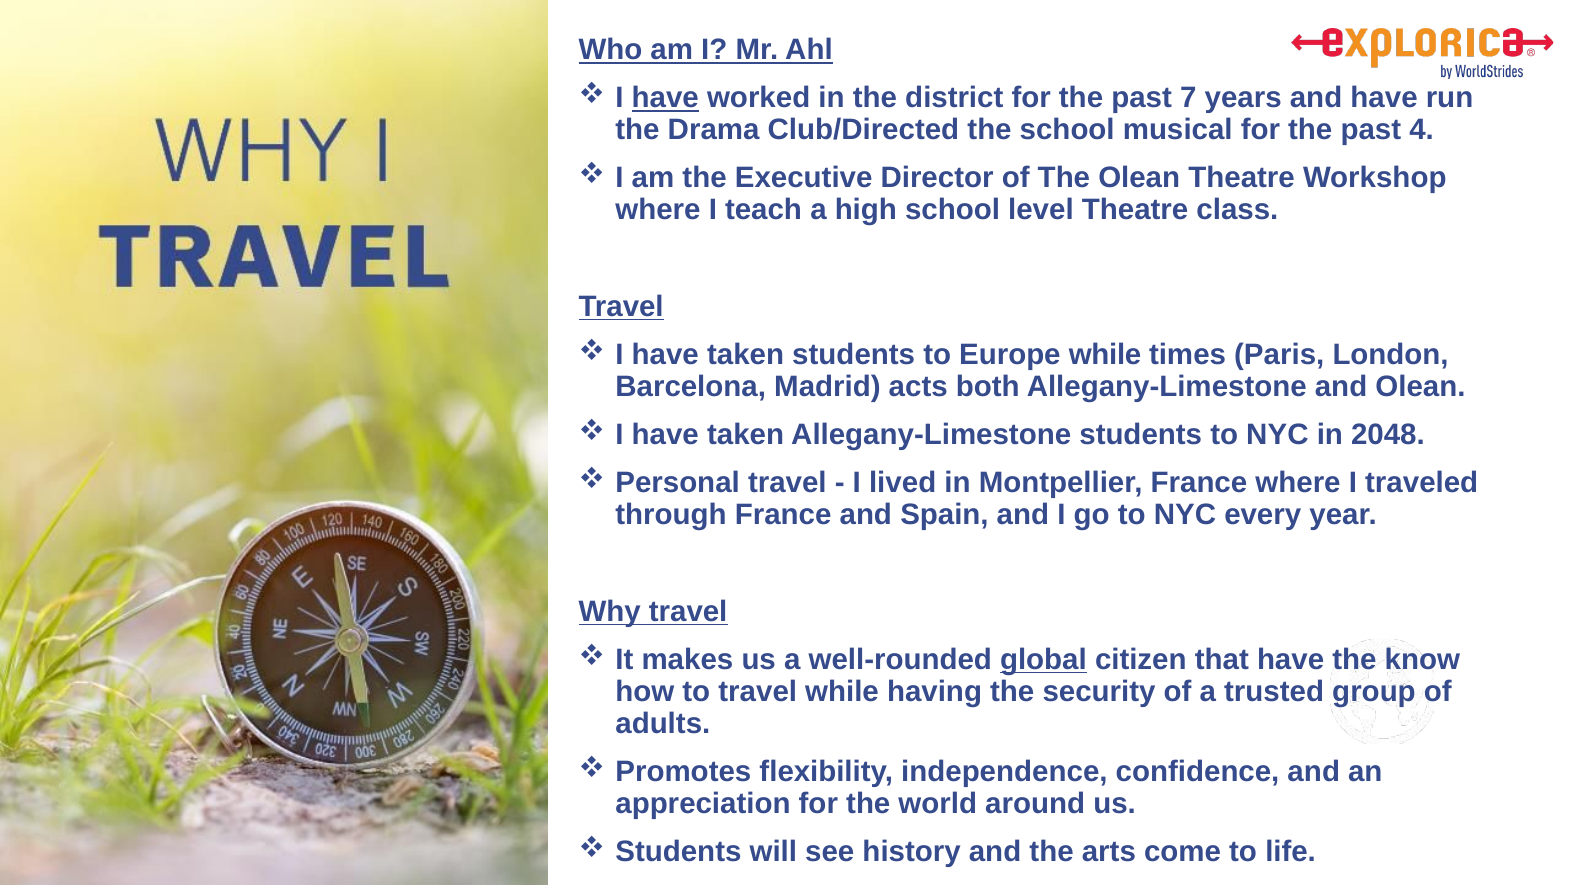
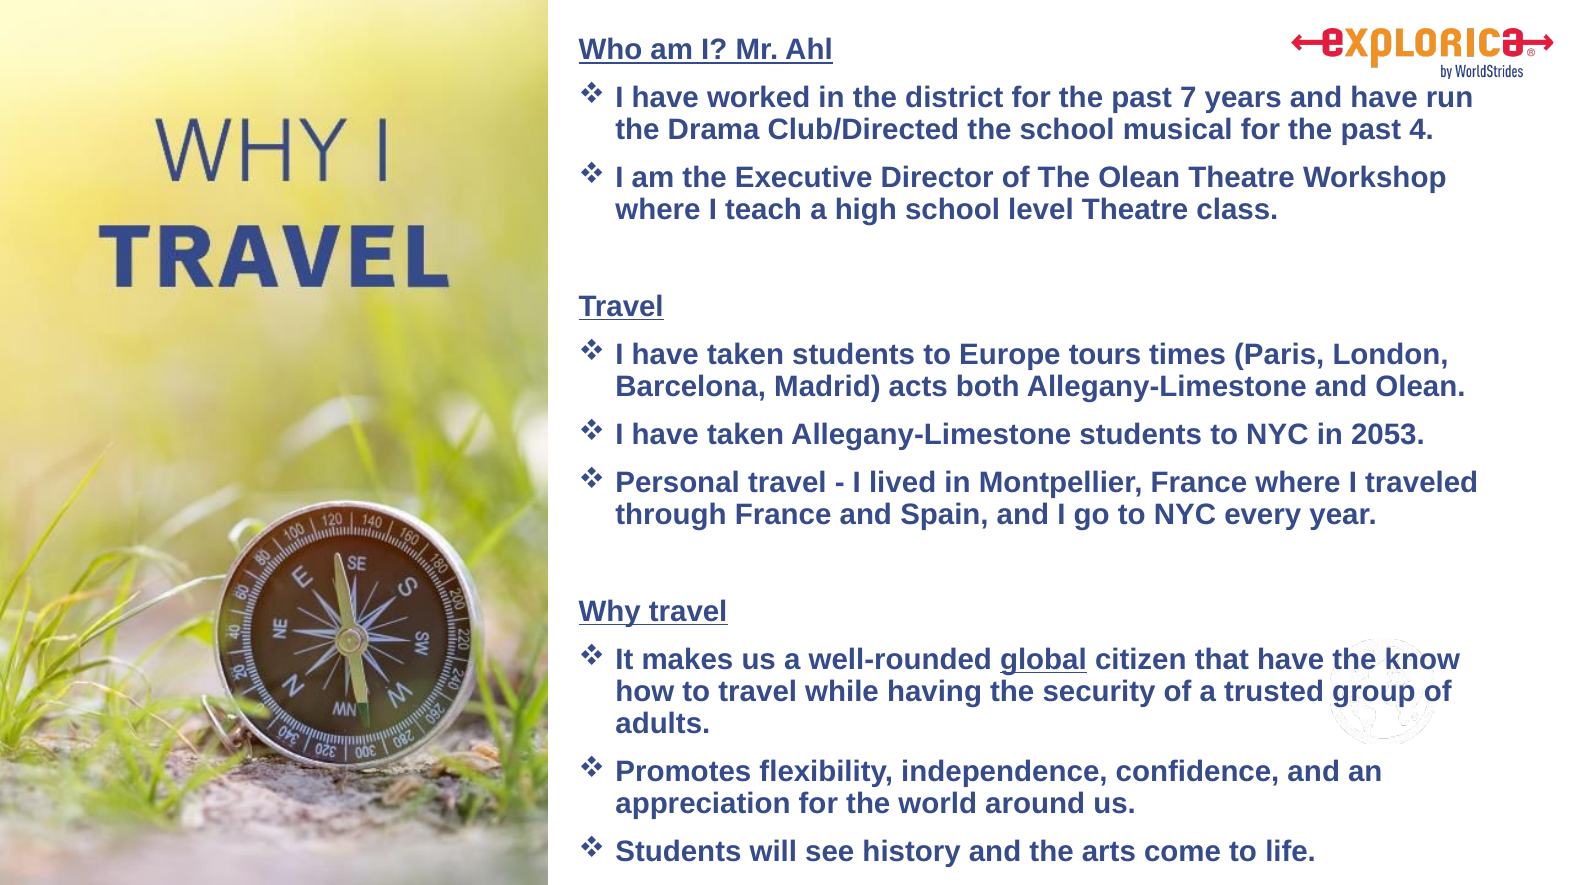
have at (665, 98) underline: present -> none
Europe while: while -> tours
2048: 2048 -> 2053
